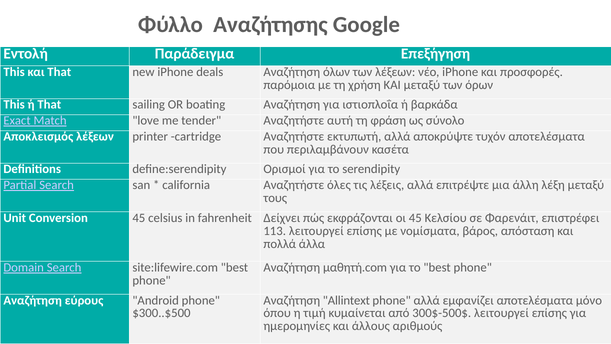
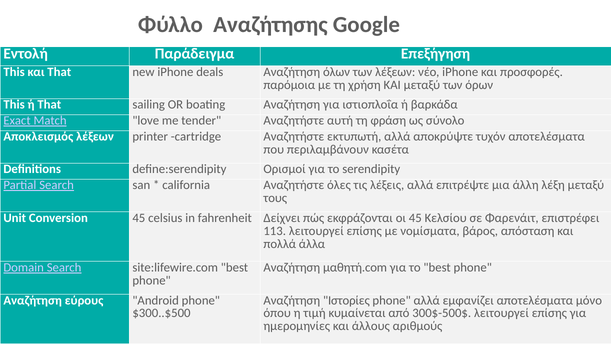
Allintext: Allintext -> Ιστορίες
